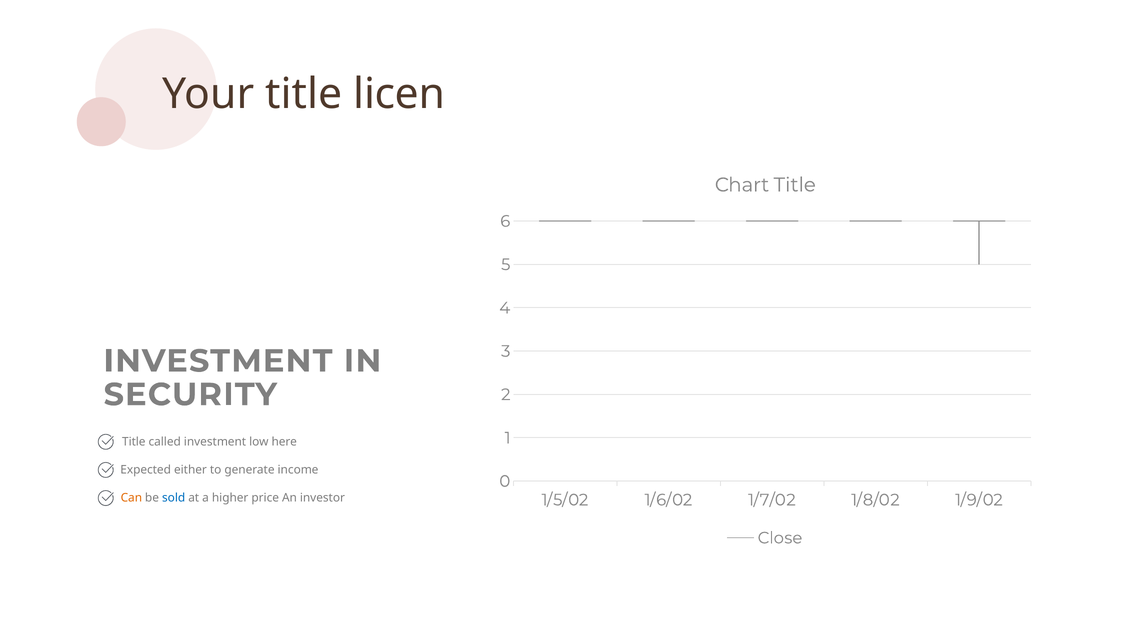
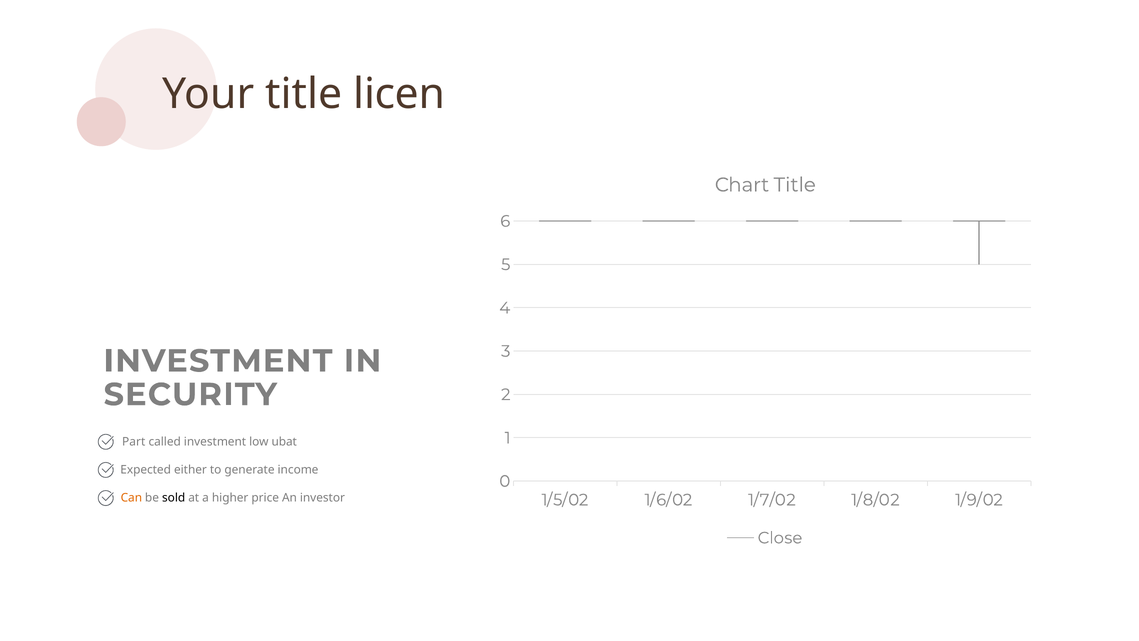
Title at (134, 441): Title -> Part
here: here -> ubat
sold colour: blue -> black
